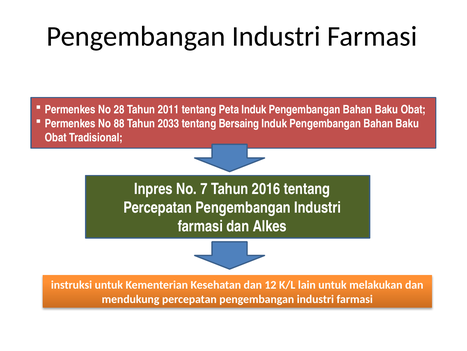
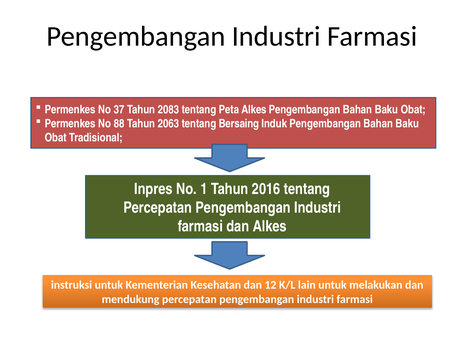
28: 28 -> 37
2011: 2011 -> 2083
Peta Induk: Induk -> Alkes
2033: 2033 -> 2063
7: 7 -> 1
